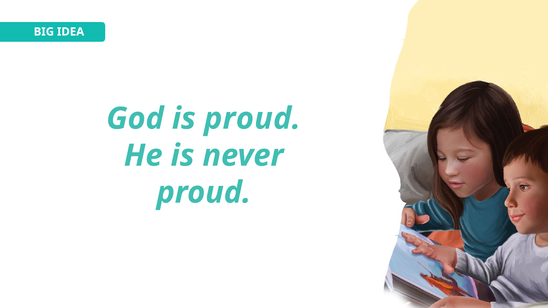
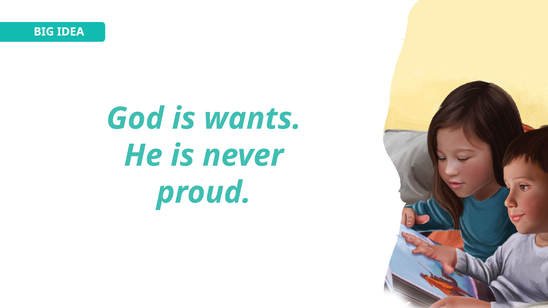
is proud: proud -> wants
